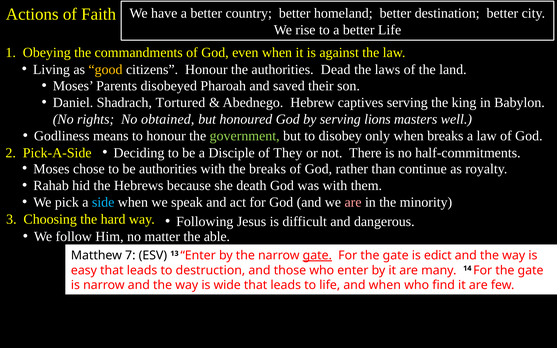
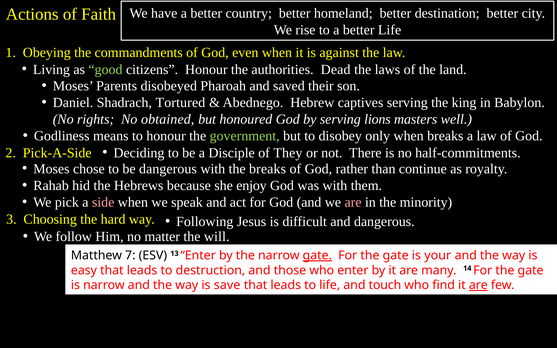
good colour: yellow -> light green
be authorities: authorities -> dangerous
death: death -> enjoy
side colour: light blue -> pink
able: able -> will
edict: edict -> your
wide: wide -> save
and when: when -> touch
are at (478, 285) underline: none -> present
